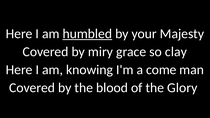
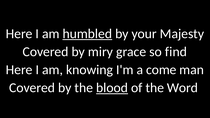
clay: clay -> find
blood underline: none -> present
Glory: Glory -> Word
